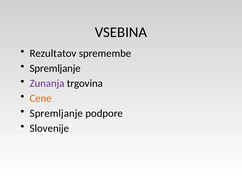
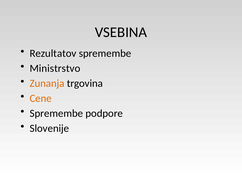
Spremljanje at (55, 68): Spremljanje -> Ministrstvo
Zunanja colour: purple -> orange
Spremljanje at (56, 114): Spremljanje -> Spremembe
